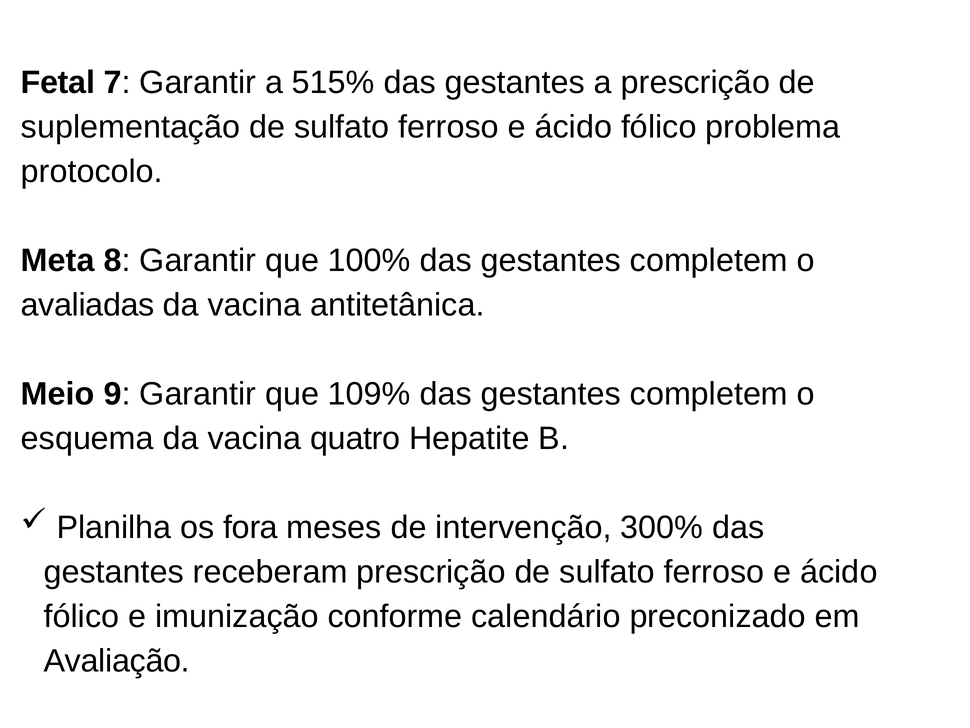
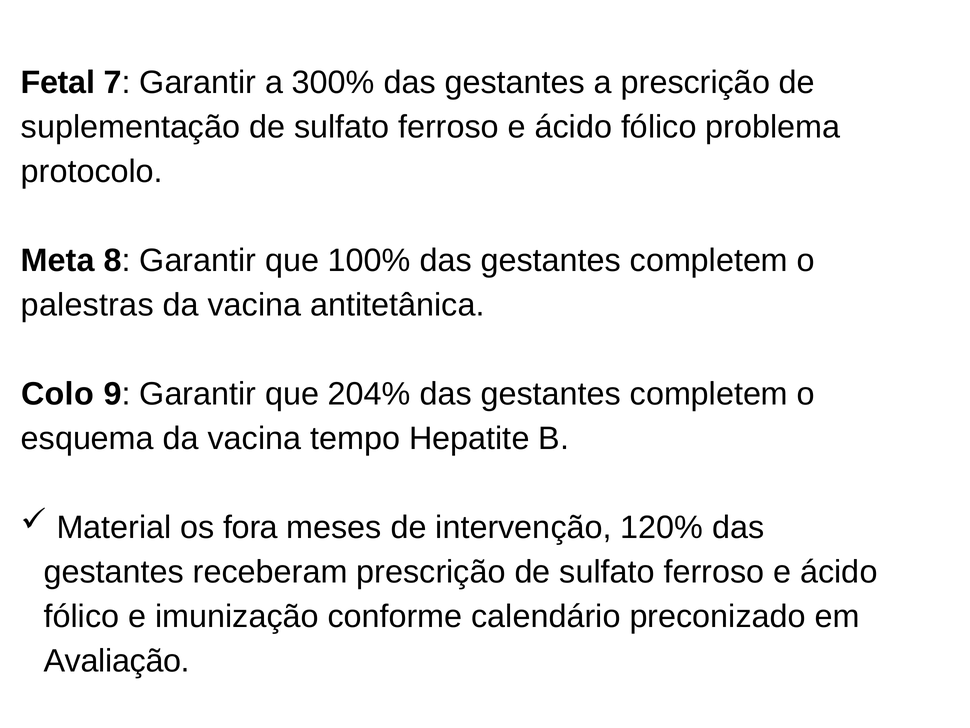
515%: 515% -> 300%
avaliadas: avaliadas -> palestras
Meio: Meio -> Colo
109%: 109% -> 204%
quatro: quatro -> tempo
Planilha: Planilha -> Material
300%: 300% -> 120%
